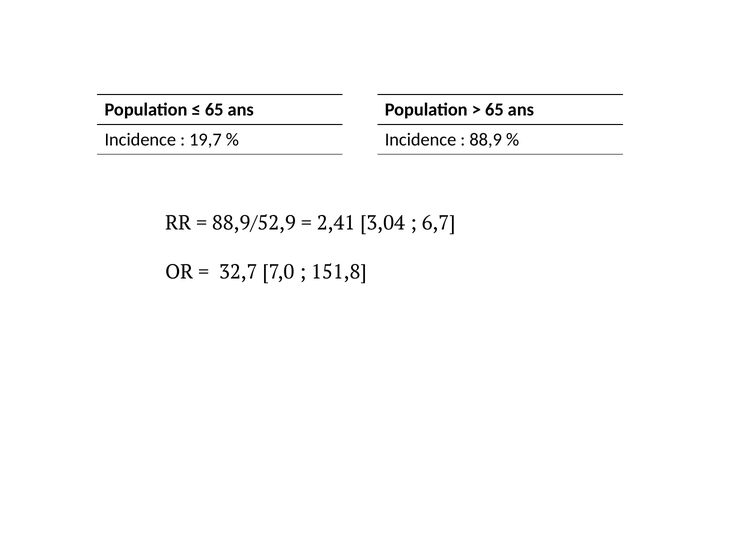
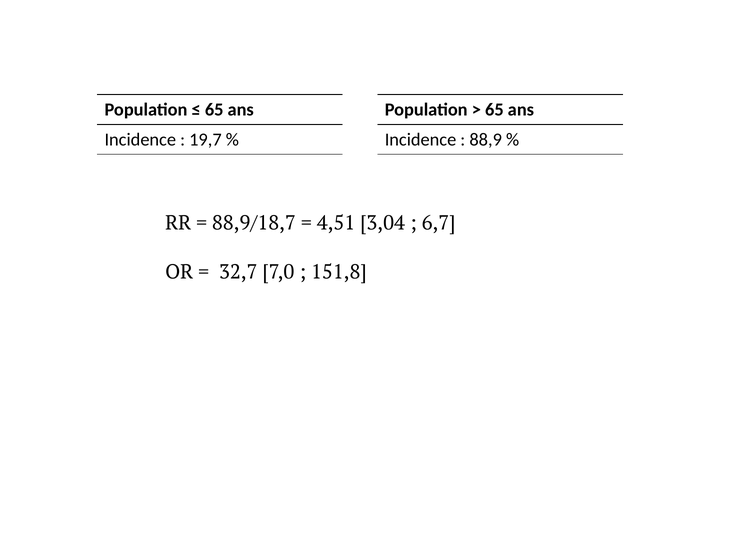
88,9/52,9: 88,9/52,9 -> 88,9/18,7
2,41: 2,41 -> 4,51
